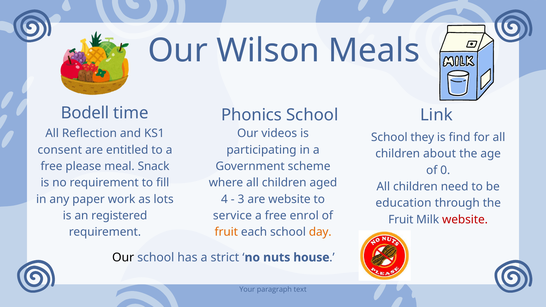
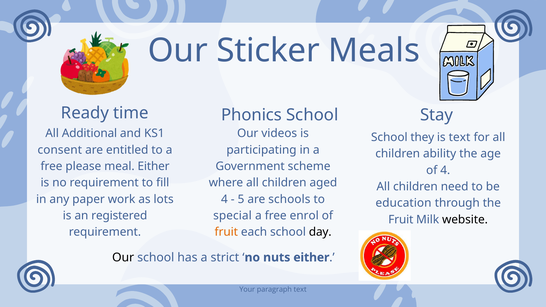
Wilson: Wilson -> Sticker
Bodell: Bodell -> Ready
Link: Link -> Stay
Reflection: Reflection -> Additional
is find: find -> text
about: about -> ability
meal Snack: Snack -> Either
of 0: 0 -> 4
3: 3 -> 5
are website: website -> schools
service: service -> special
website at (465, 220) colour: red -> black
day colour: orange -> black
nuts house: house -> either
